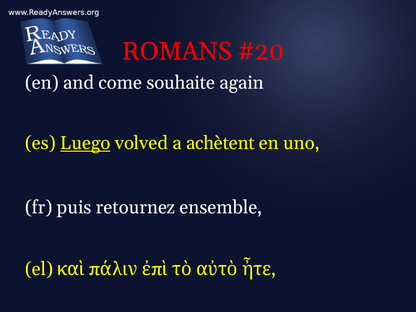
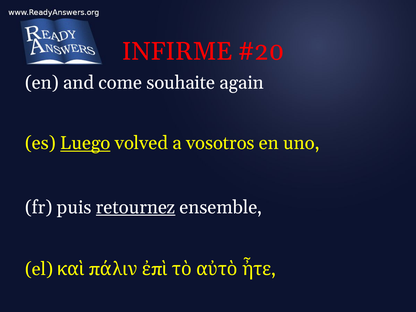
ROMANS: ROMANS -> INFIRME
achètent: achètent -> vosotros
retournez underline: none -> present
